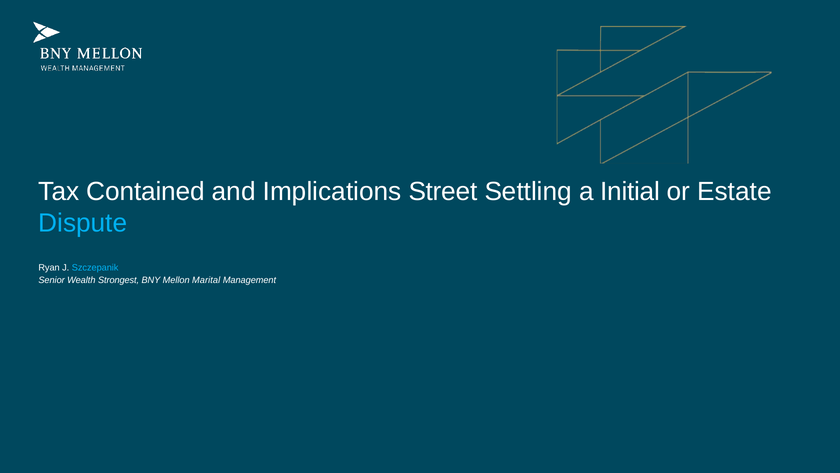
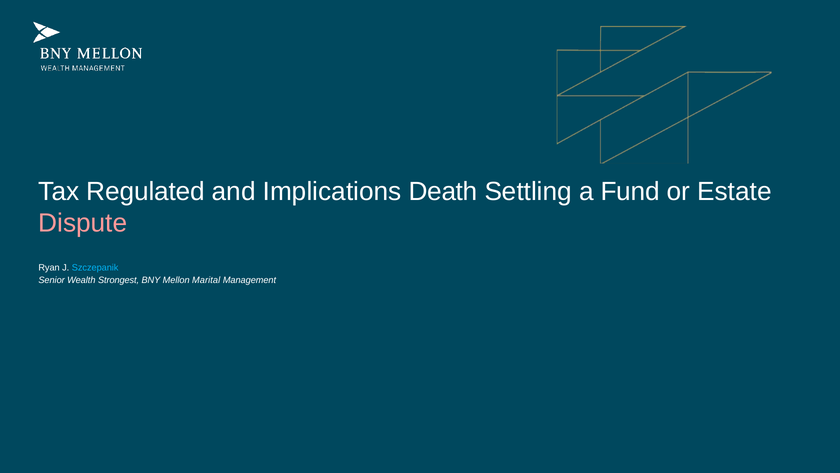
Contained: Contained -> Regulated
Street: Street -> Death
Initial: Initial -> Fund
Dispute colour: light blue -> pink
